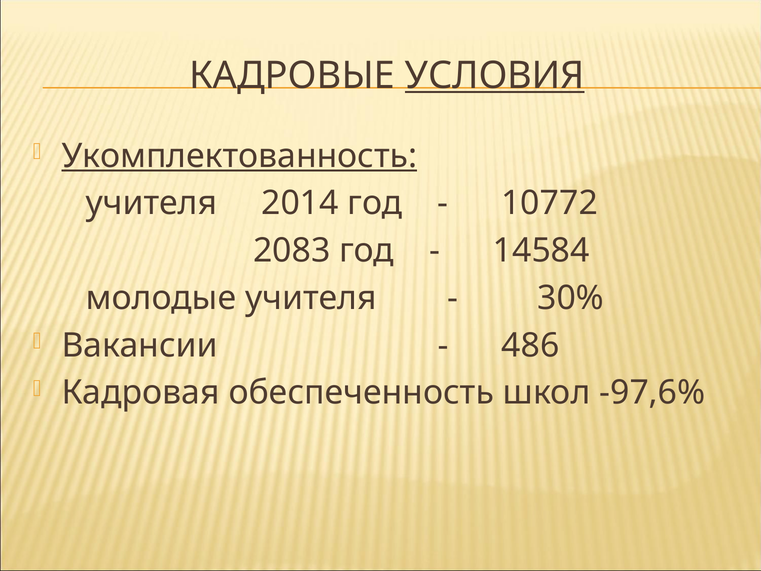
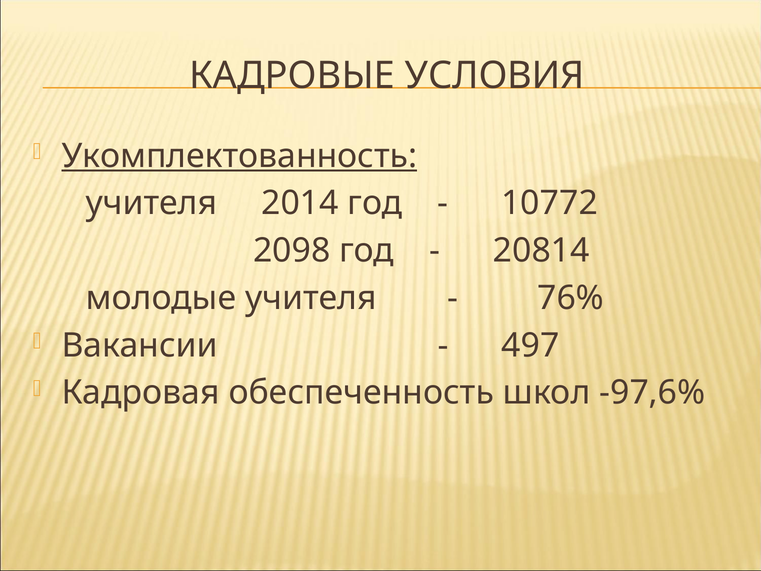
УСЛОВИЯ underline: present -> none
2083: 2083 -> 2098
14584: 14584 -> 20814
30%: 30% -> 76%
486: 486 -> 497
